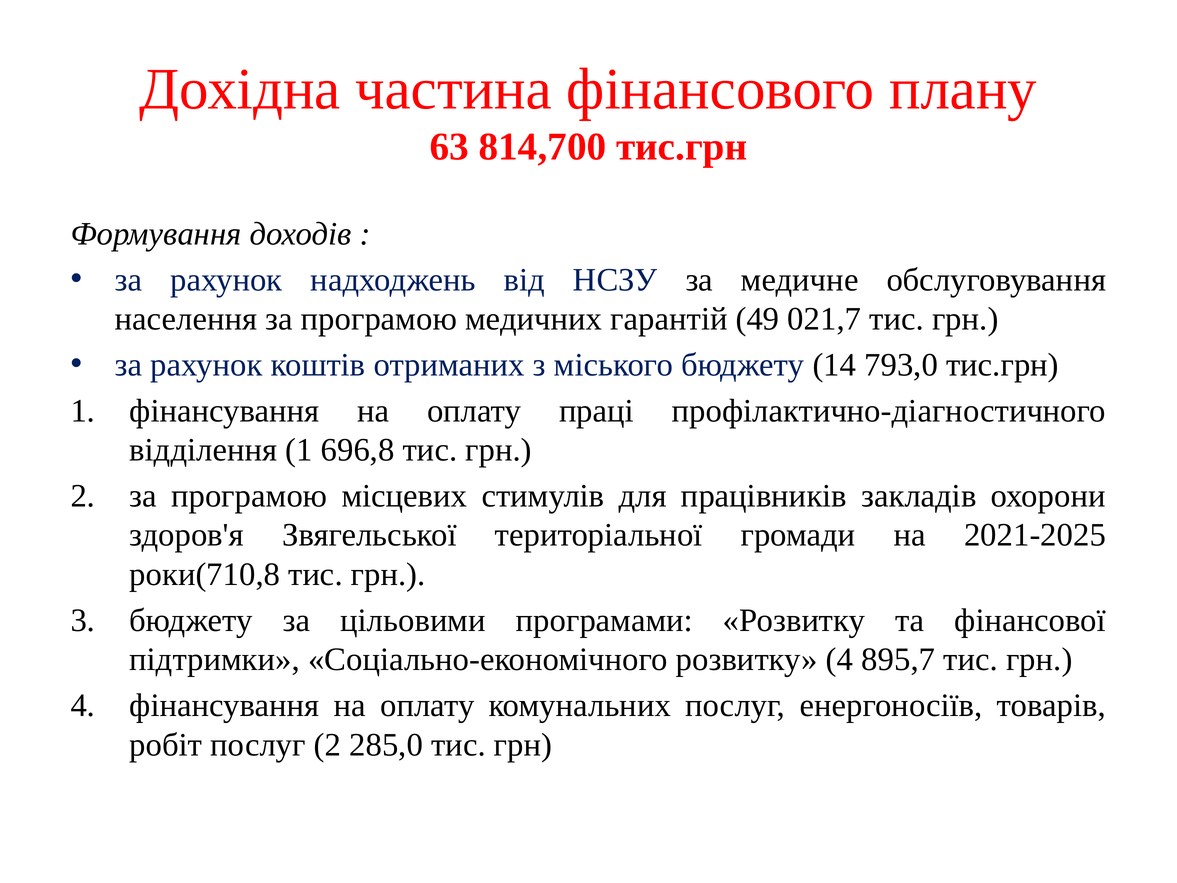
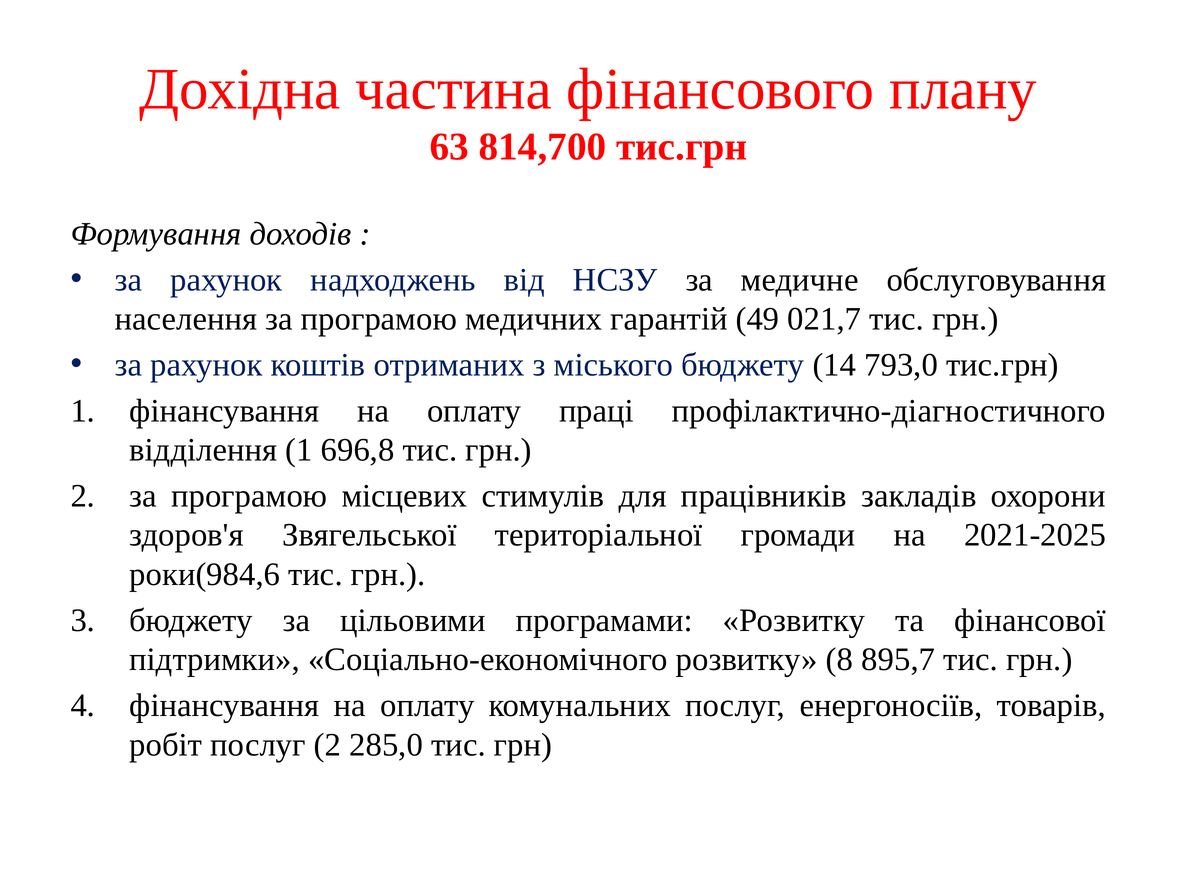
роки(710,8: роки(710,8 -> роки(984,6
розвитку 4: 4 -> 8
